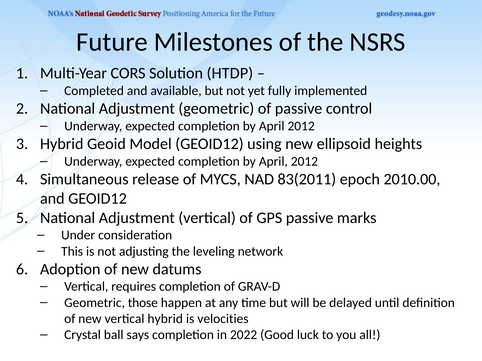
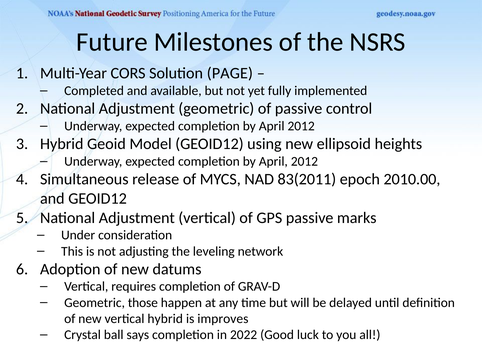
HTDP: HTDP -> PAGE
velocities: velocities -> improves
